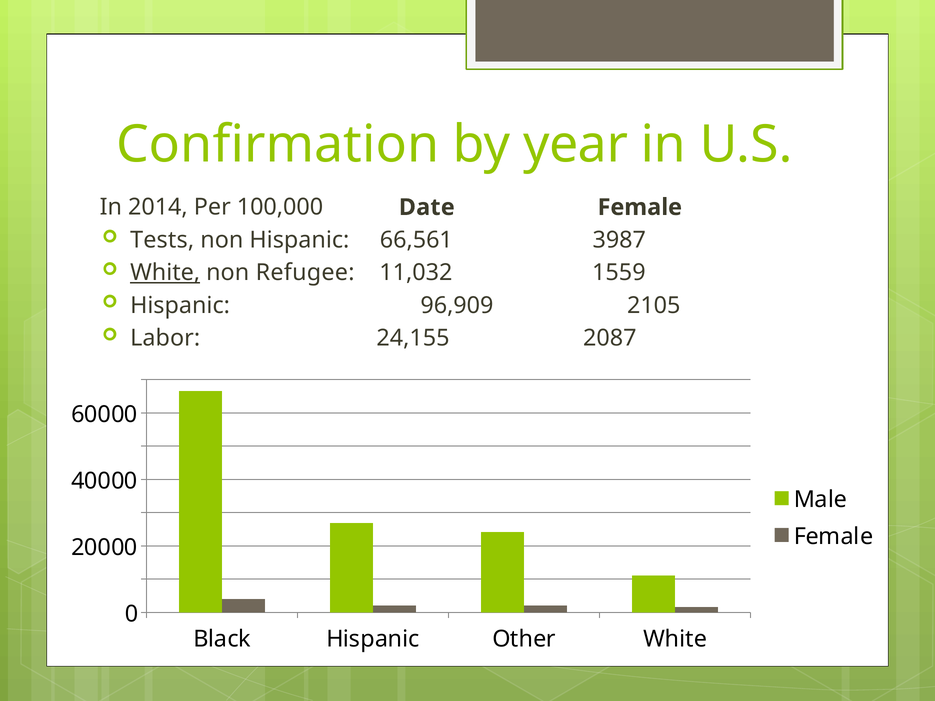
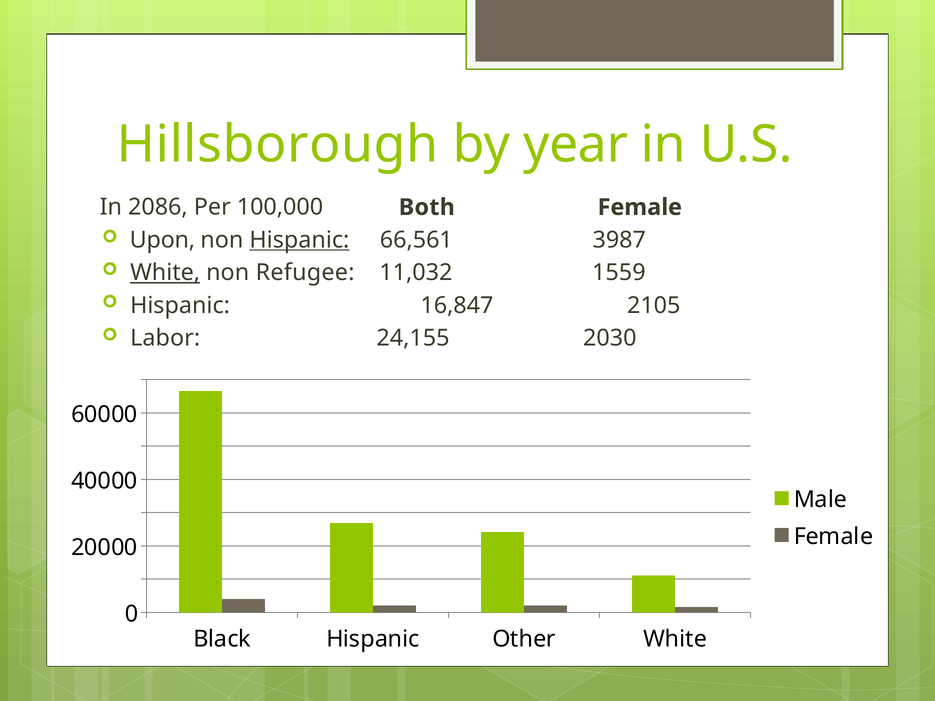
Confirmation: Confirmation -> Hillsborough
2014: 2014 -> 2086
Date: Date -> Both
Tests: Tests -> Upon
Hispanic at (299, 240) underline: none -> present
96,909: 96,909 -> 16,847
2087: 2087 -> 2030
